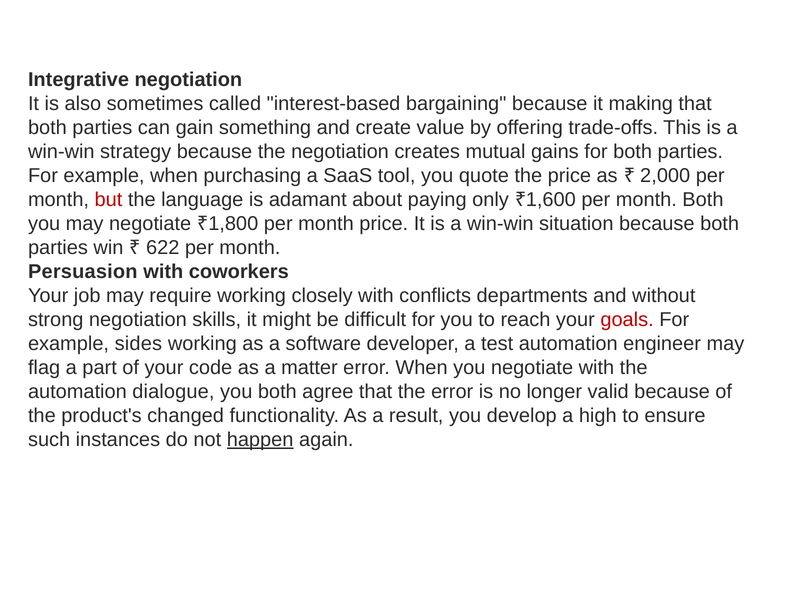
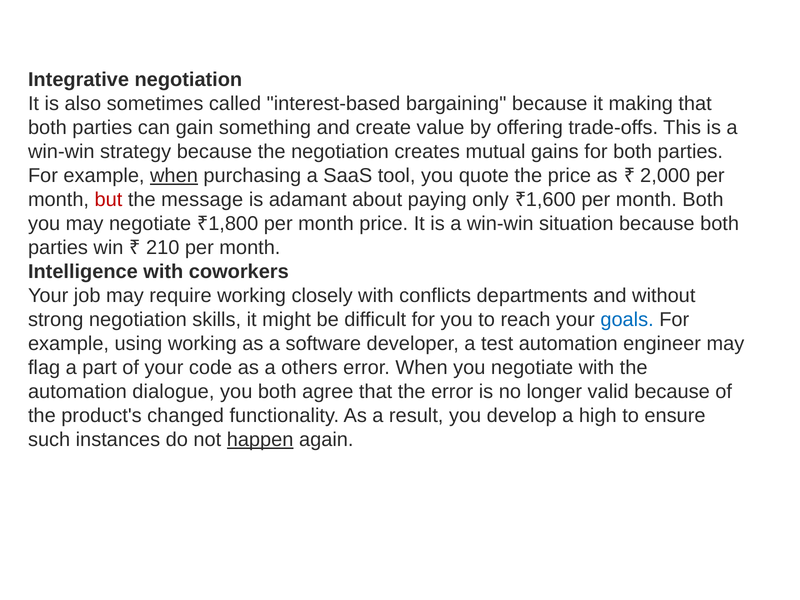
when at (174, 176) underline: none -> present
language: language -> message
622: 622 -> 210
Persuasion: Persuasion -> Intelligence
goals colour: red -> blue
sides: sides -> using
matter: matter -> others
